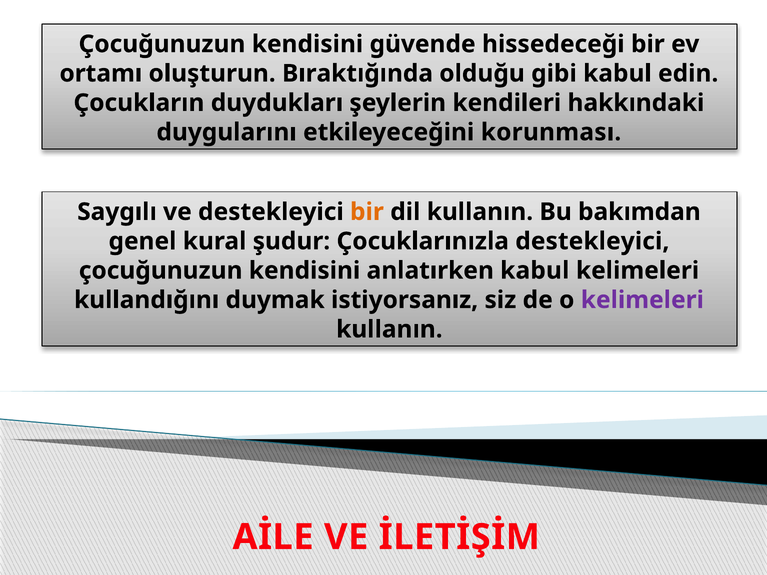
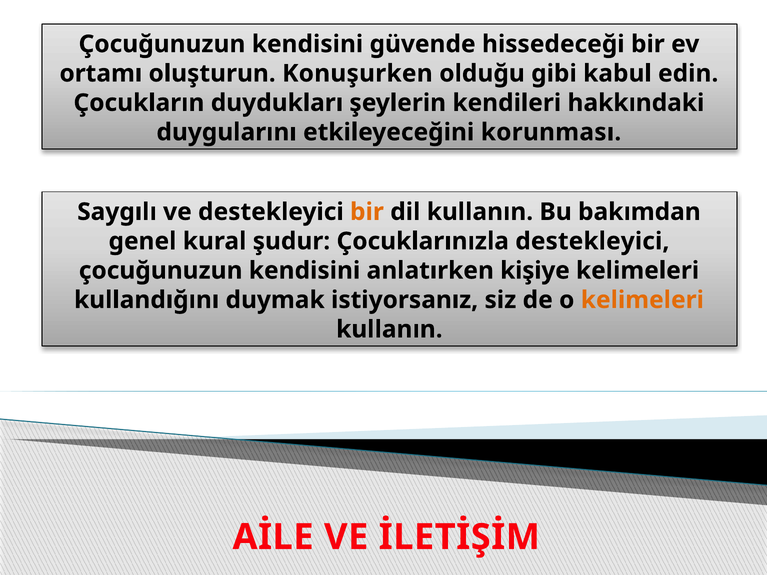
Bıraktığında: Bıraktığında -> Konuşurken
anlatırken kabul: kabul -> kişiye
kelimeleri at (642, 300) colour: purple -> orange
